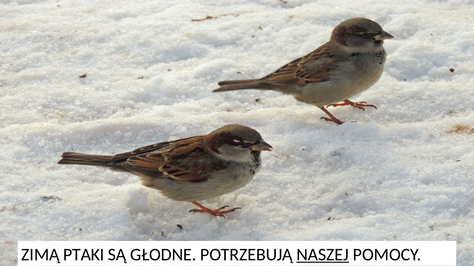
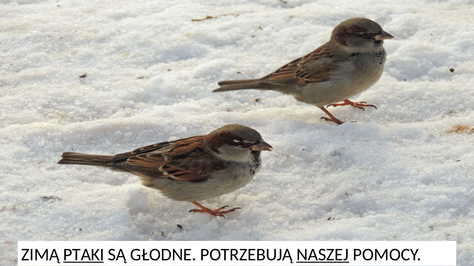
PTAKI underline: none -> present
